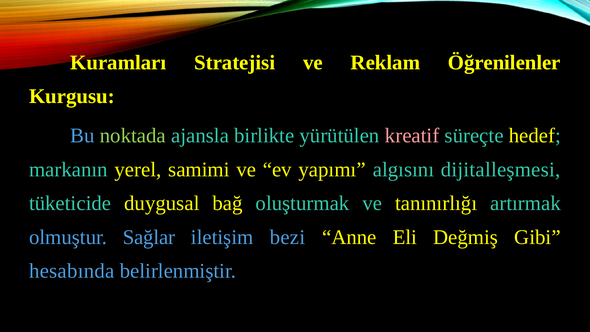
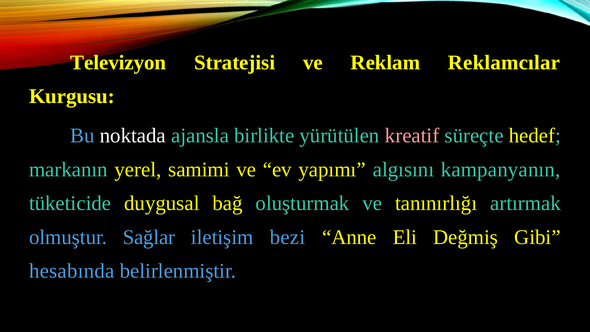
Kuramları: Kuramları -> Televizyon
Öğrenilenler: Öğrenilenler -> Reklamcılar
noktada colour: light green -> white
dijitalleşmesi: dijitalleşmesi -> kampanyanın
